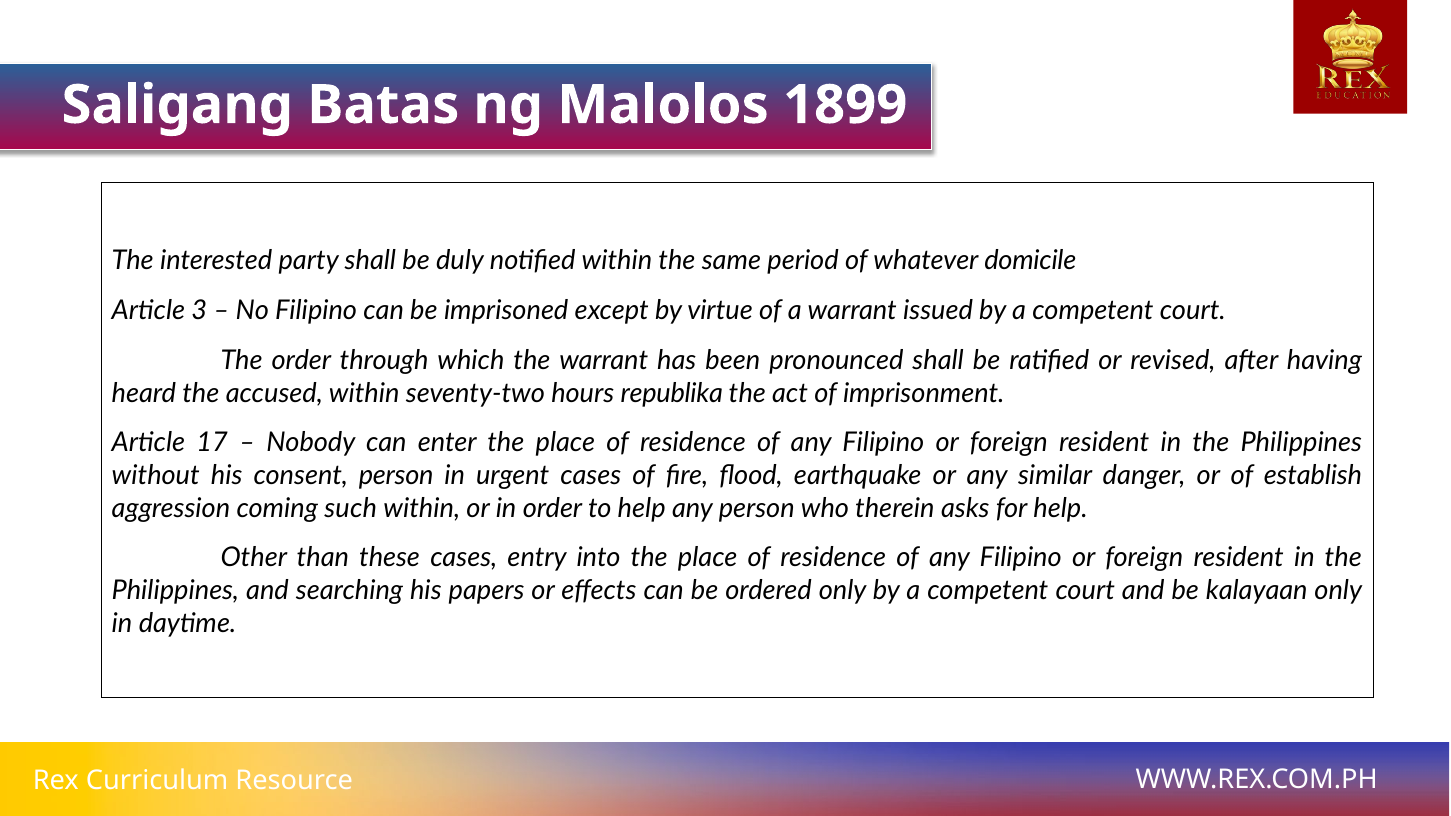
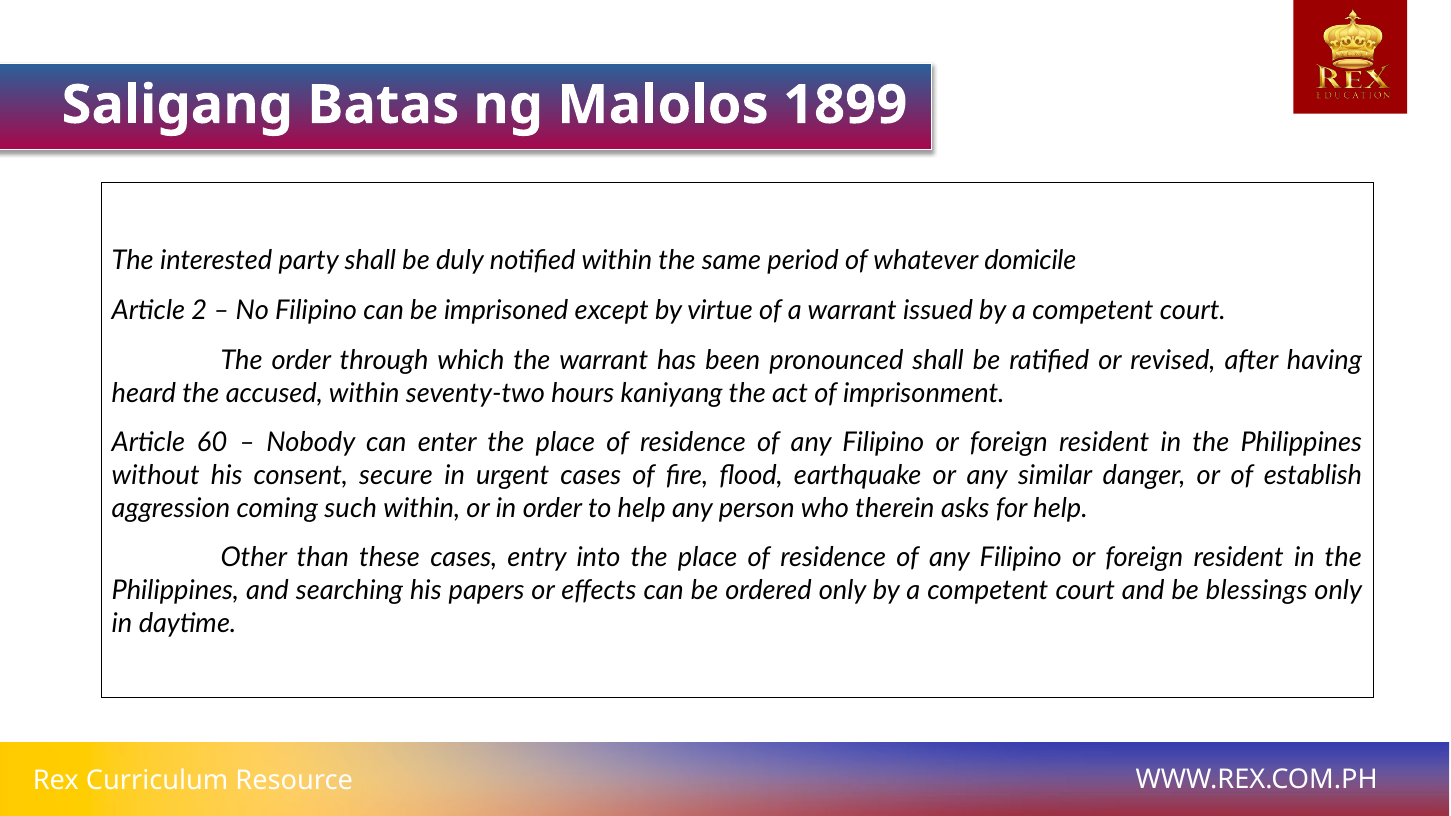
3: 3 -> 2
republika: republika -> kaniyang
17: 17 -> 60
consent person: person -> secure
kalayaan: kalayaan -> blessings
